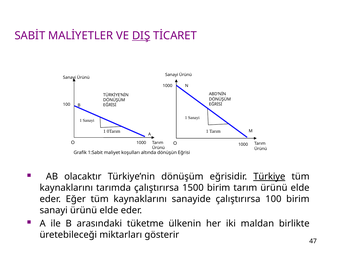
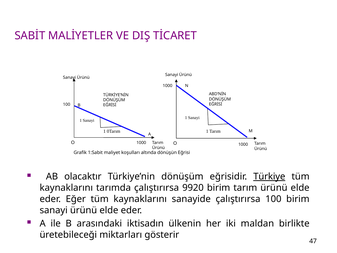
DIŞ underline: present -> none
1500: 1500 -> 9920
tüketme: tüketme -> iktisadın
